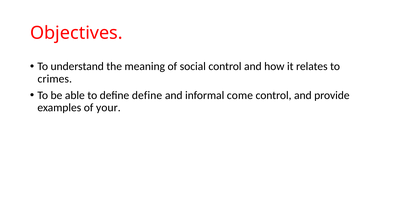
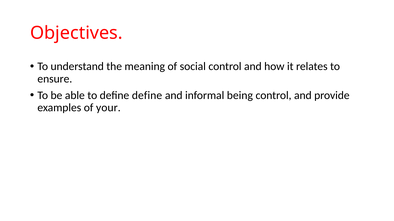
crimes: crimes -> ensure
come: come -> being
